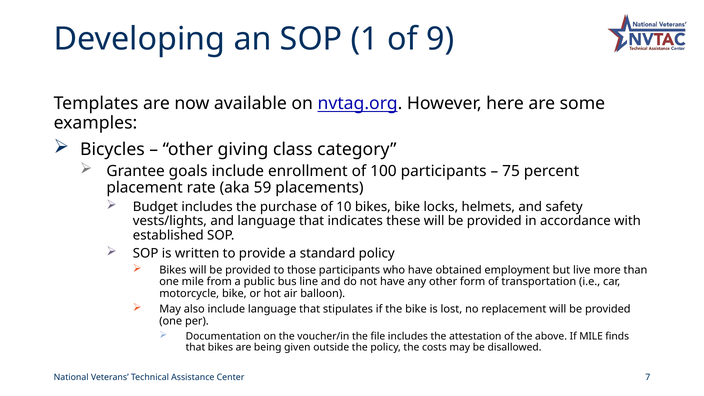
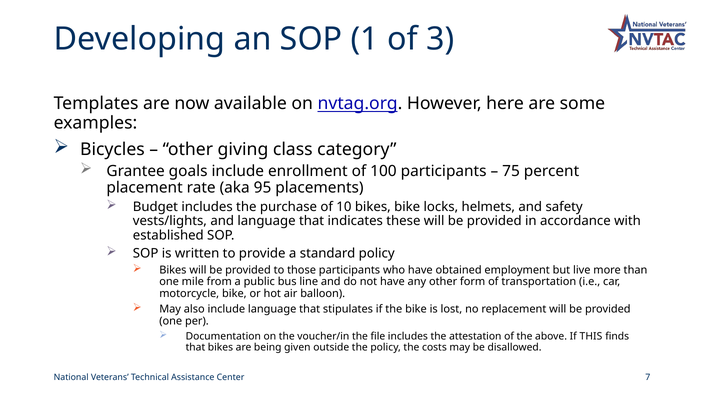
9: 9 -> 3
59: 59 -> 95
If MILE: MILE -> THIS
